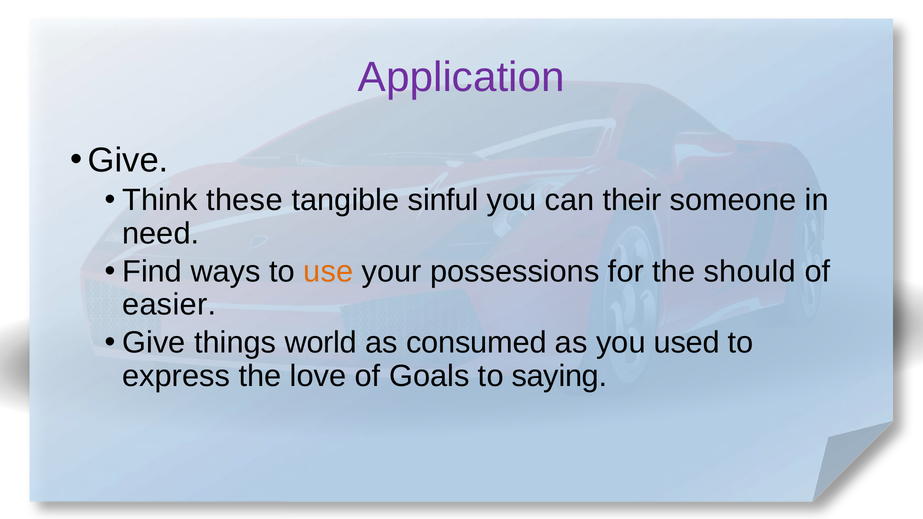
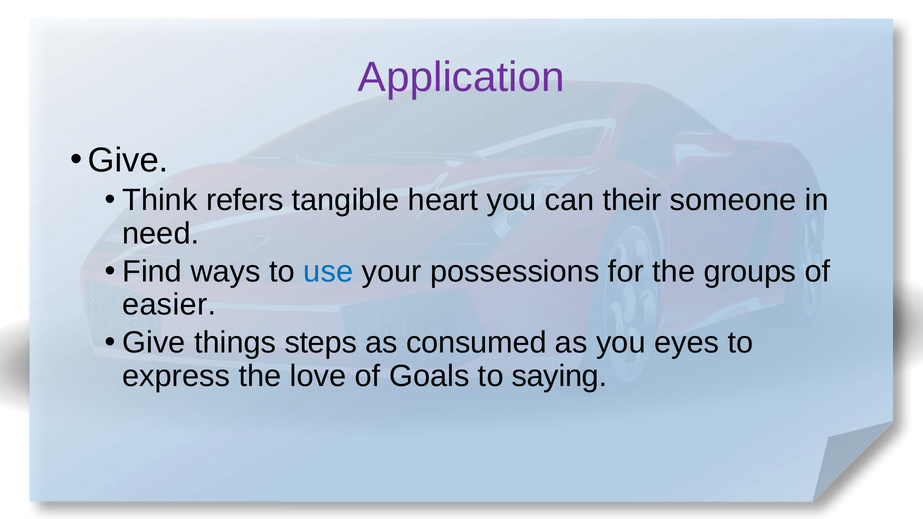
these: these -> refers
sinful: sinful -> heart
use colour: orange -> blue
should: should -> groups
world: world -> steps
used: used -> eyes
